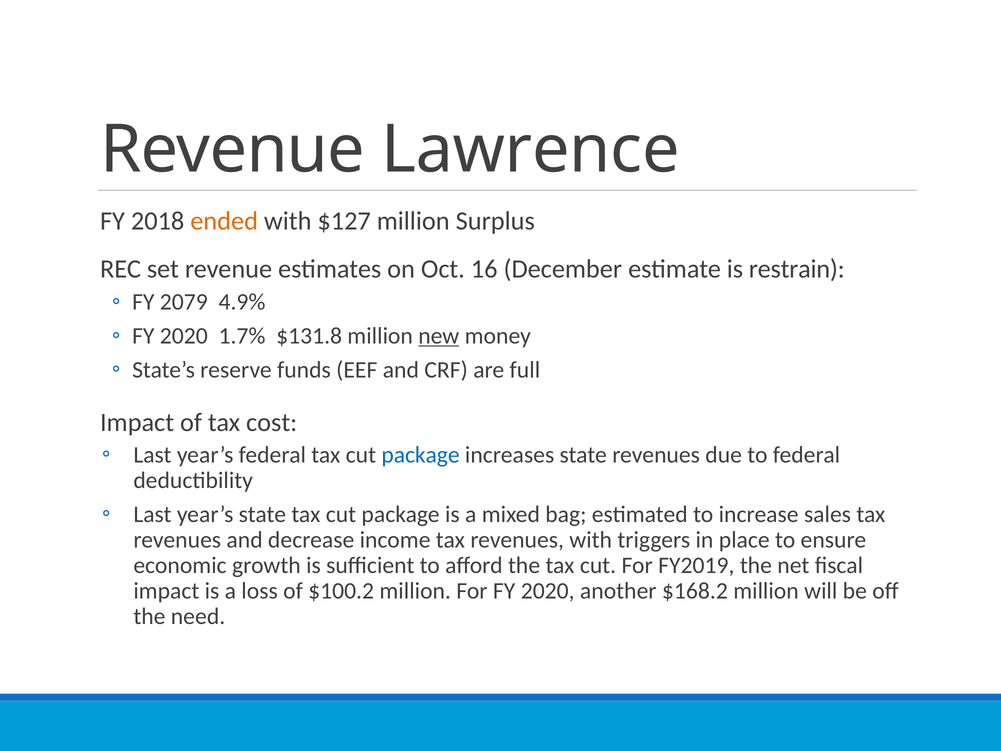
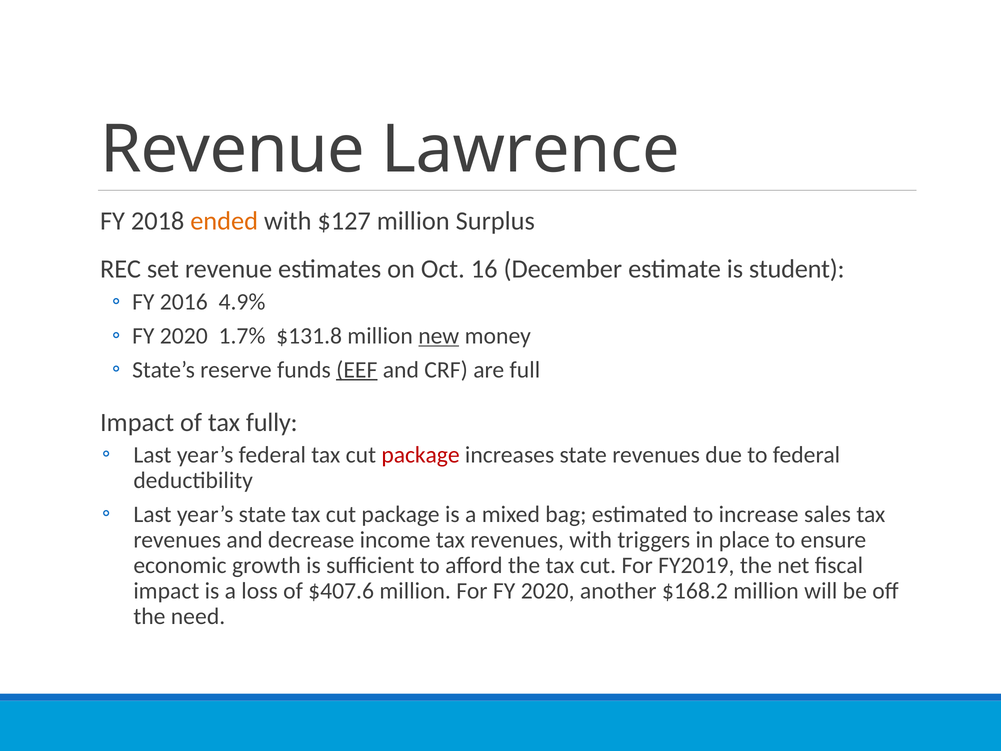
restrain: restrain -> student
2079: 2079 -> 2016
EEF underline: none -> present
cost: cost -> fully
package at (421, 455) colour: blue -> red
$100.2: $100.2 -> $407.6
